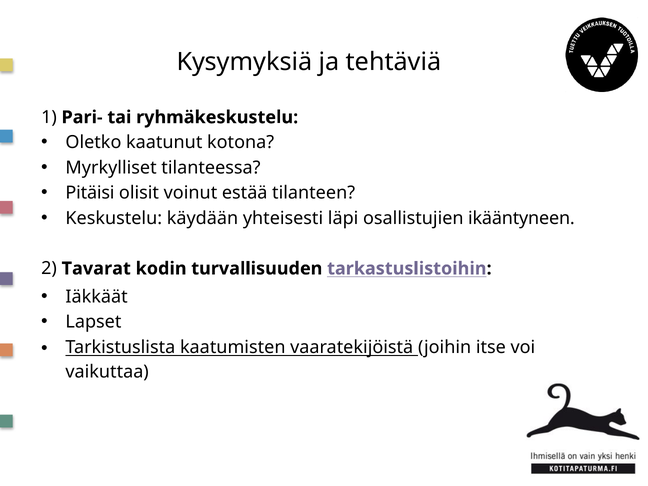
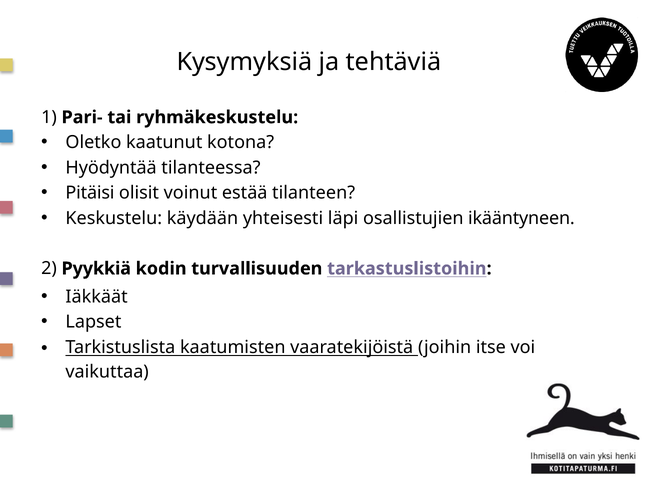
Myrkylliset: Myrkylliset -> Hyödyntää
Tavarat: Tavarat -> Pyykkiä
